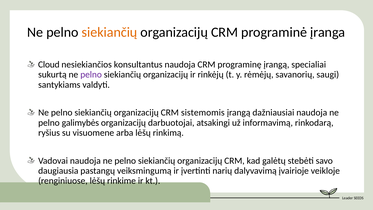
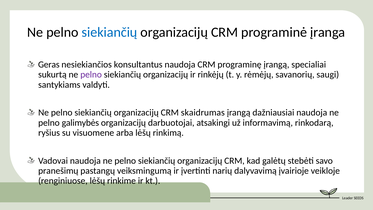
siekiančių at (109, 32) colour: orange -> blue
Cloud: Cloud -> Geras
sistemomis: sistemomis -> skaidrumas
daugiausia: daugiausia -> pranešimų
